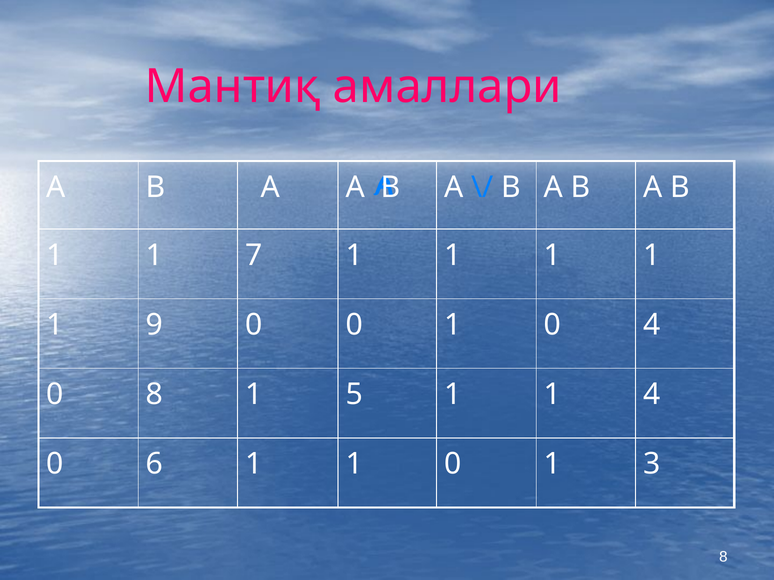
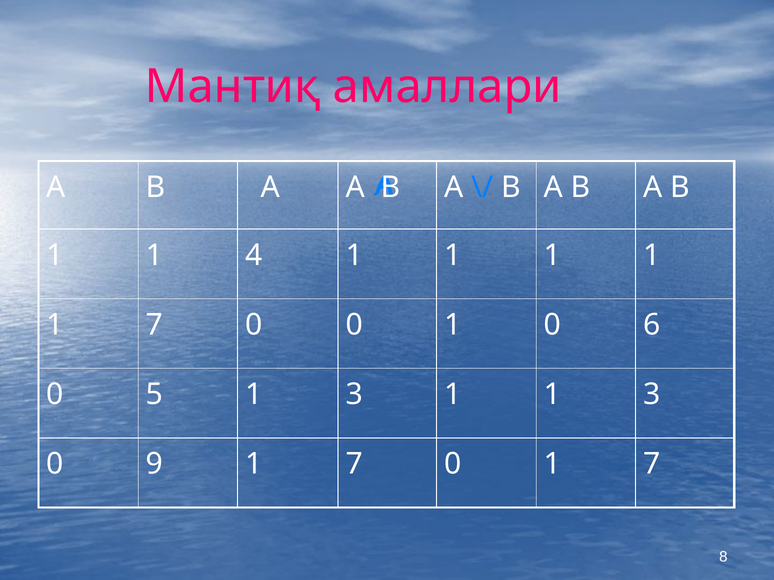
7: 7 -> 4
9 at (155, 325): 9 -> 7
0 4: 4 -> 6
0 8: 8 -> 5
5 at (355, 395): 5 -> 3
1 1 4: 4 -> 3
6: 6 -> 9
1 at (355, 464): 1 -> 7
0 1 3: 3 -> 7
